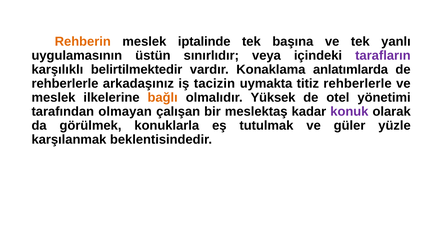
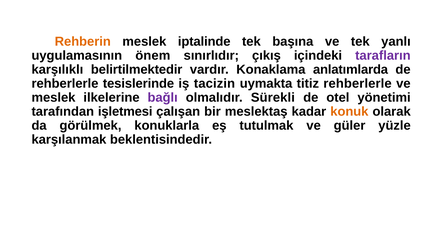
üstün: üstün -> önem
veya: veya -> çıkış
arkadaşınız: arkadaşınız -> tesislerinde
bağlı colour: orange -> purple
Yüksek: Yüksek -> Sürekli
olmayan: olmayan -> işletmesi
konuk colour: purple -> orange
